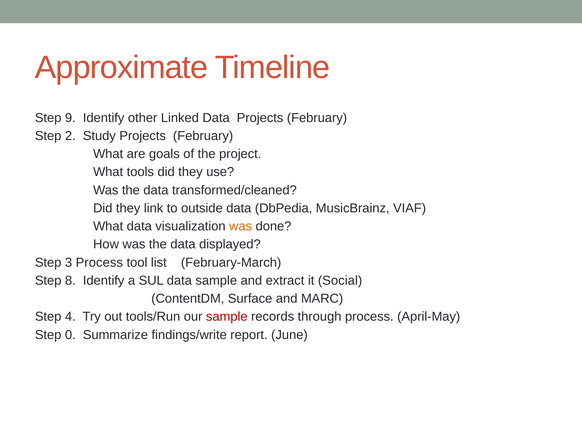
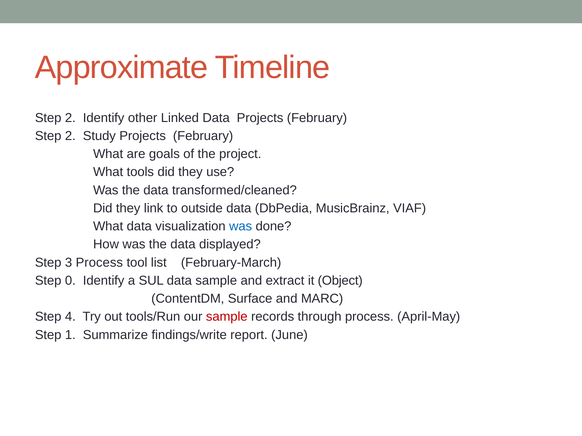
9 at (70, 118): 9 -> 2
was at (241, 227) colour: orange -> blue
8: 8 -> 0
Social: Social -> Object
0: 0 -> 1
